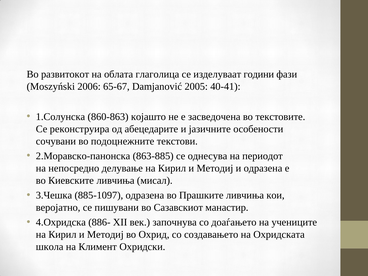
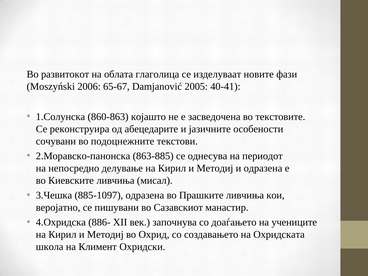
години: години -> новите
